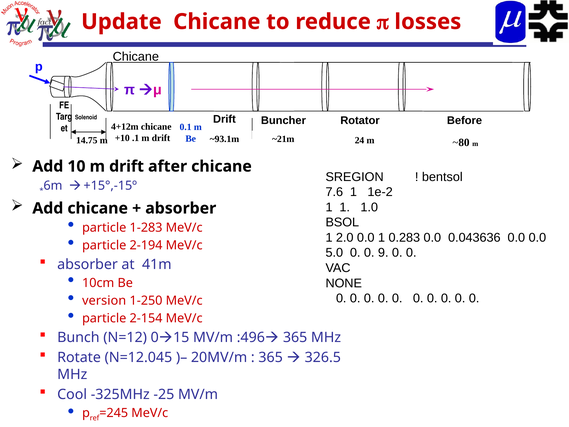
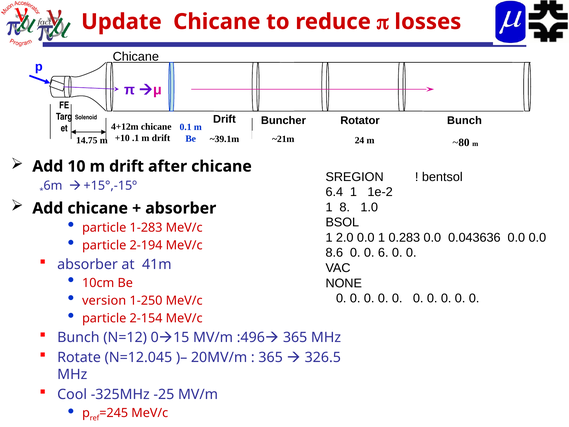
Rotator Before: Before -> Bunch
~93.1m: ~93.1m -> ~39.1m
7.6: 7.6 -> 6.4
1 1: 1 -> 8
5.0: 5.0 -> 8.6
9: 9 -> 6
